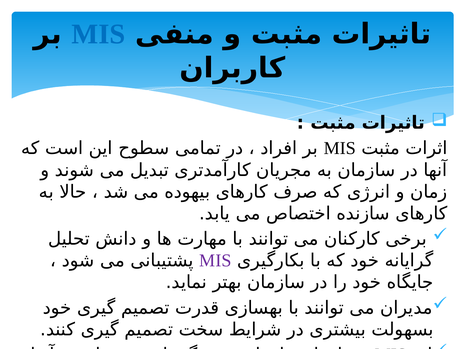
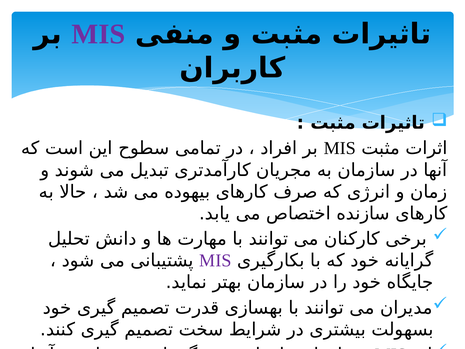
MIS at (98, 34) colour: blue -> purple
